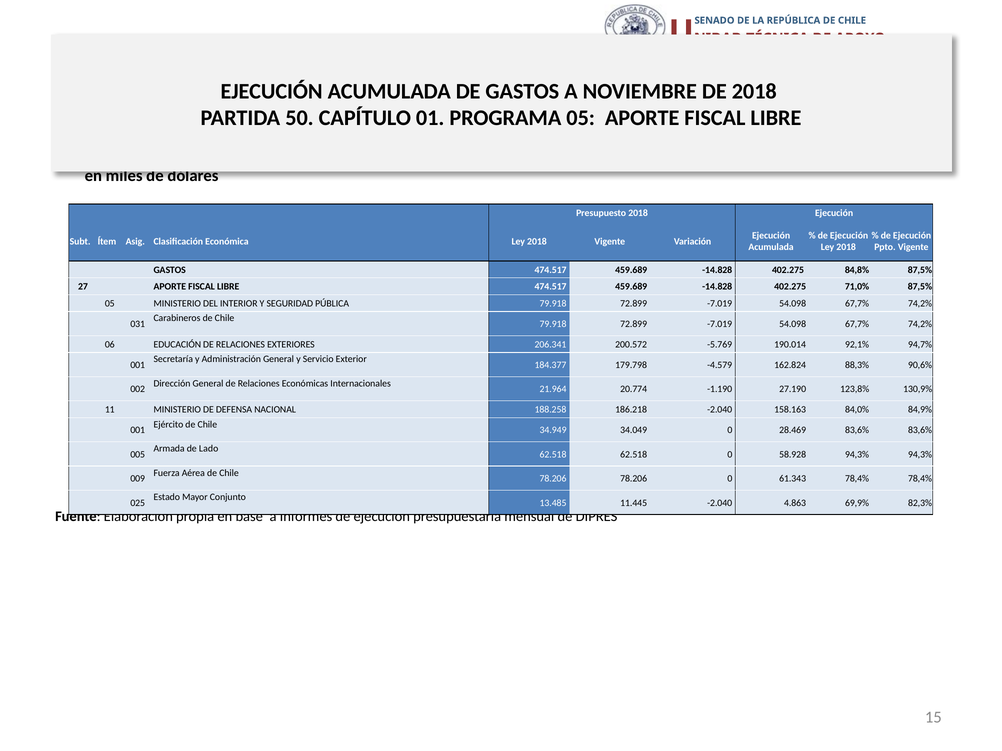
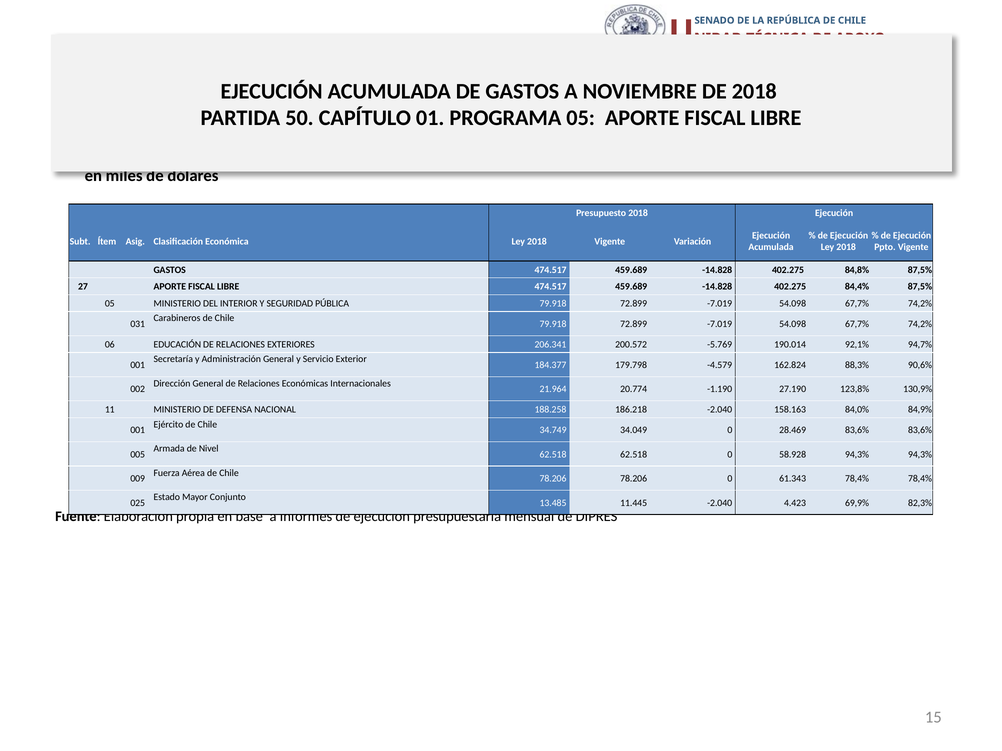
71,0%: 71,0% -> 84,4%
34.949: 34.949 -> 34.749
Lado: Lado -> Nivel
4.863: 4.863 -> 4.423
